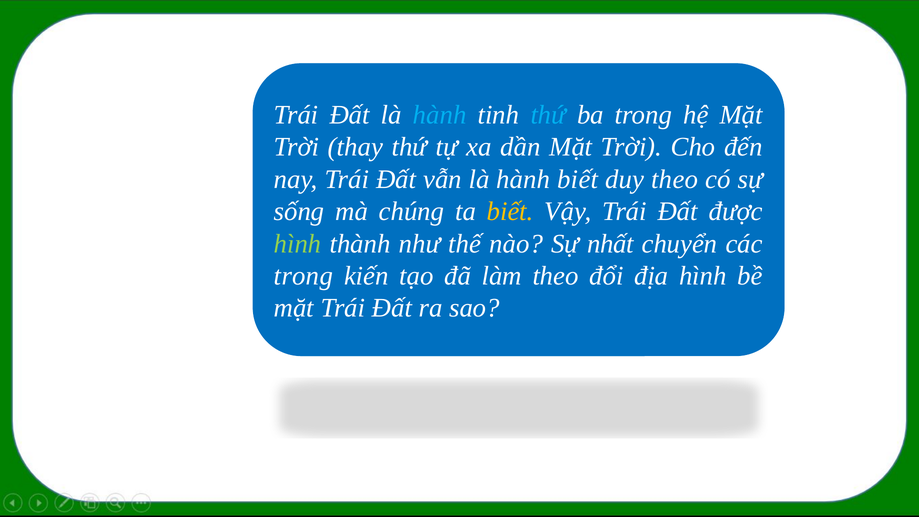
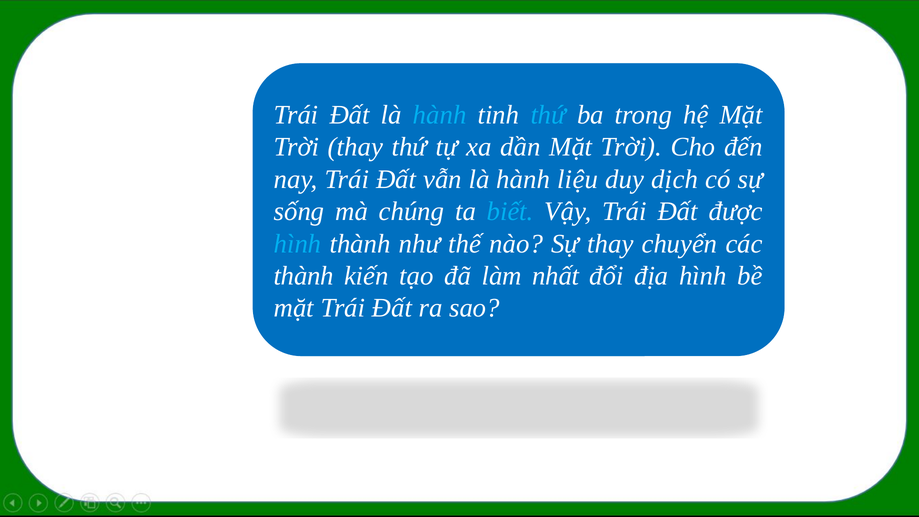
hành biết: biết -> liệu
duy theo: theo -> dịch
biết at (510, 211) colour: yellow -> light blue
hình at (298, 244) colour: light green -> light blue
Sự nhất: nhất -> thay
trong at (303, 276): trong -> thành
làm theo: theo -> nhất
